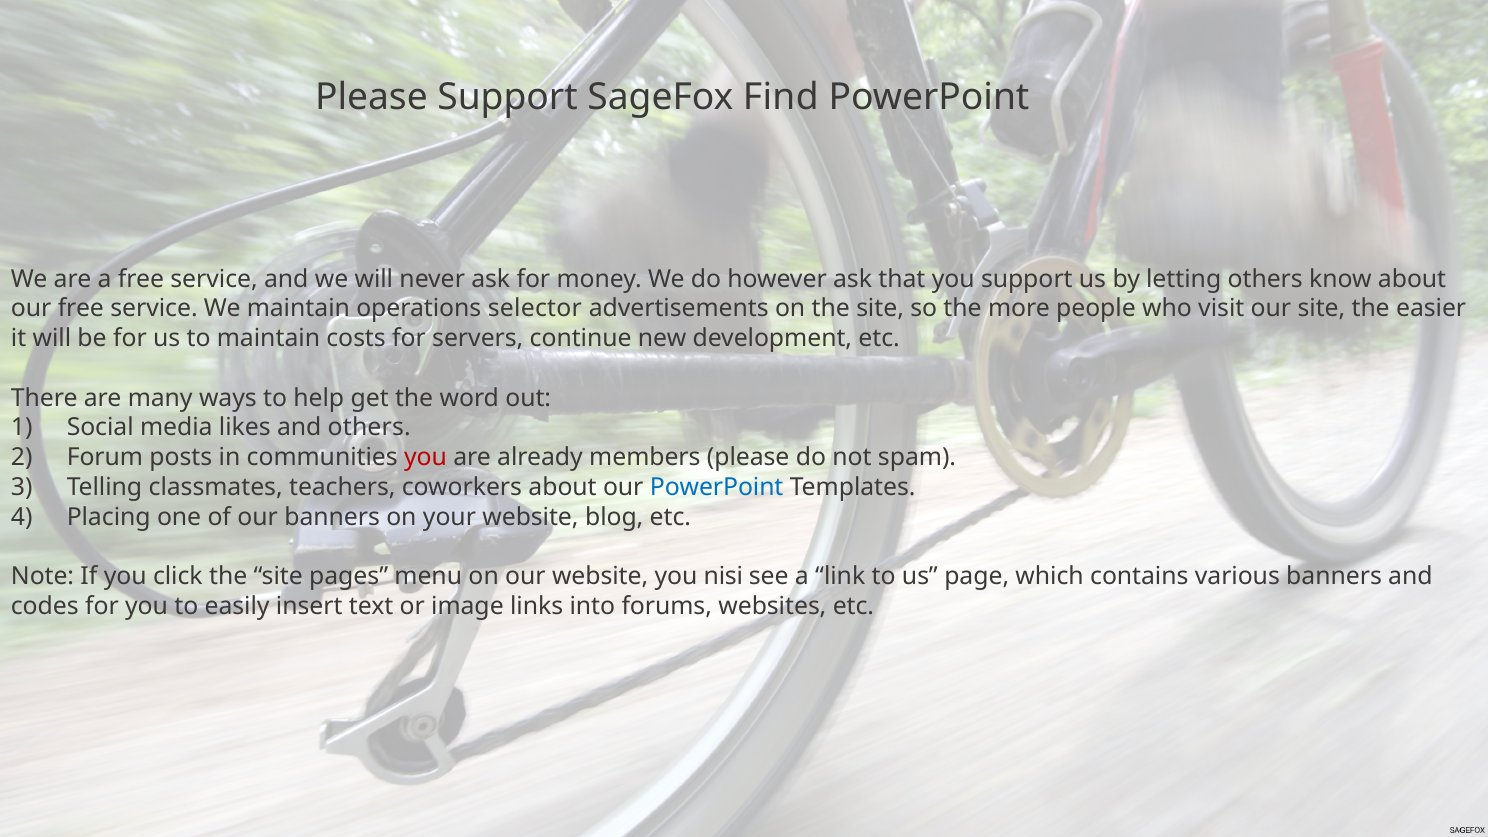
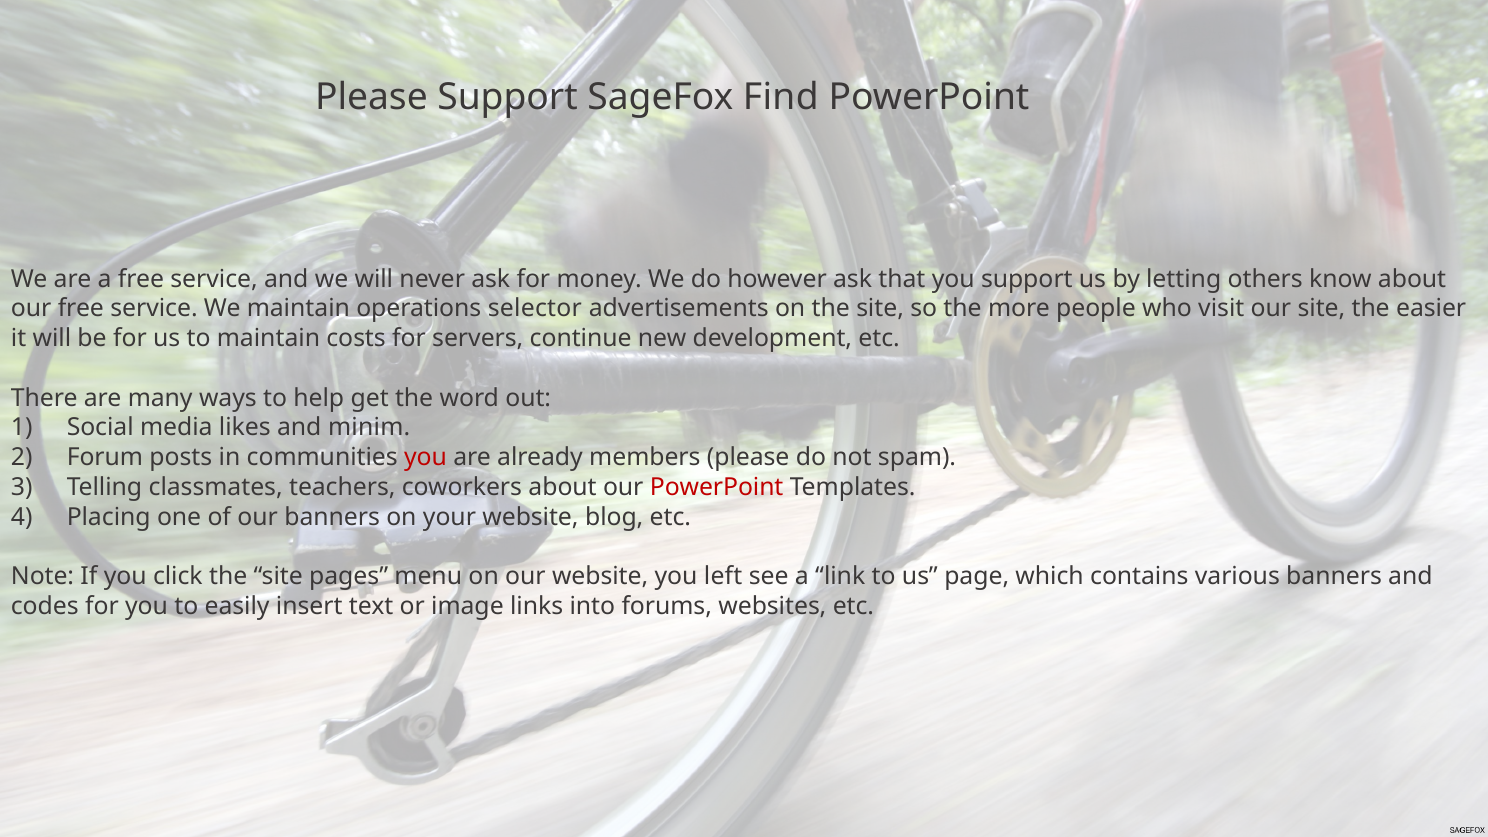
and others: others -> minim
PowerPoint at (717, 487) colour: blue -> red
nisi: nisi -> left
